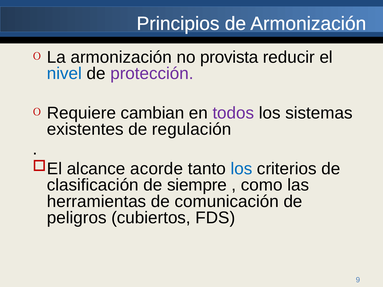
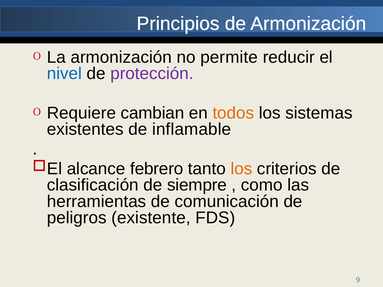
provista: provista -> permite
todos colour: purple -> orange
regulación: regulación -> inflamable
acorde: acorde -> febrero
los at (241, 169) colour: blue -> orange
cubiertos: cubiertos -> existente
